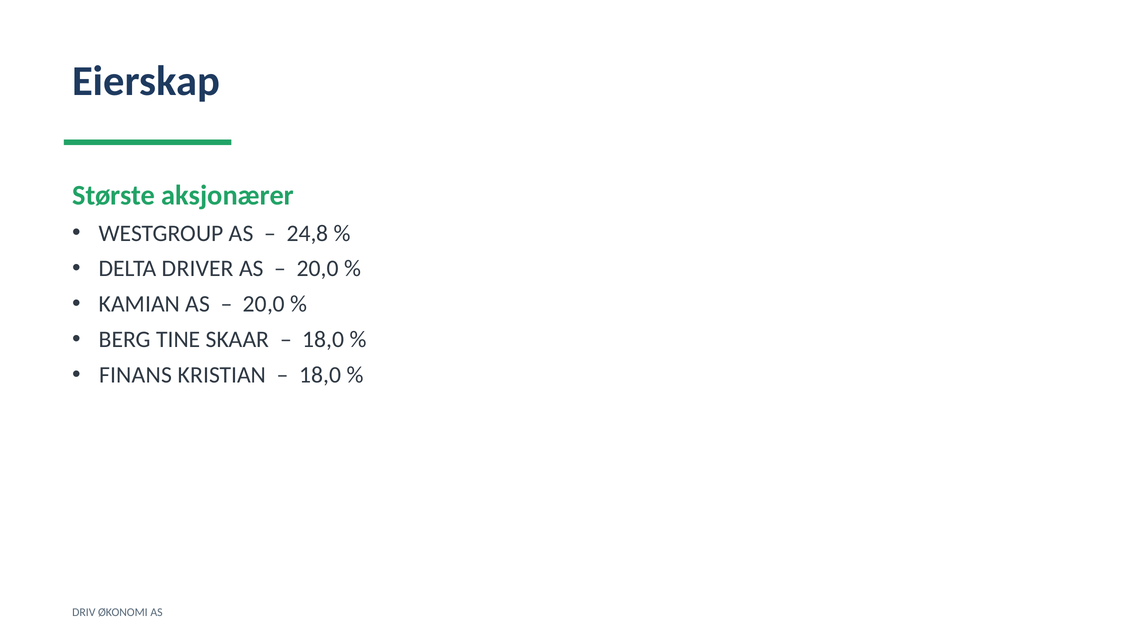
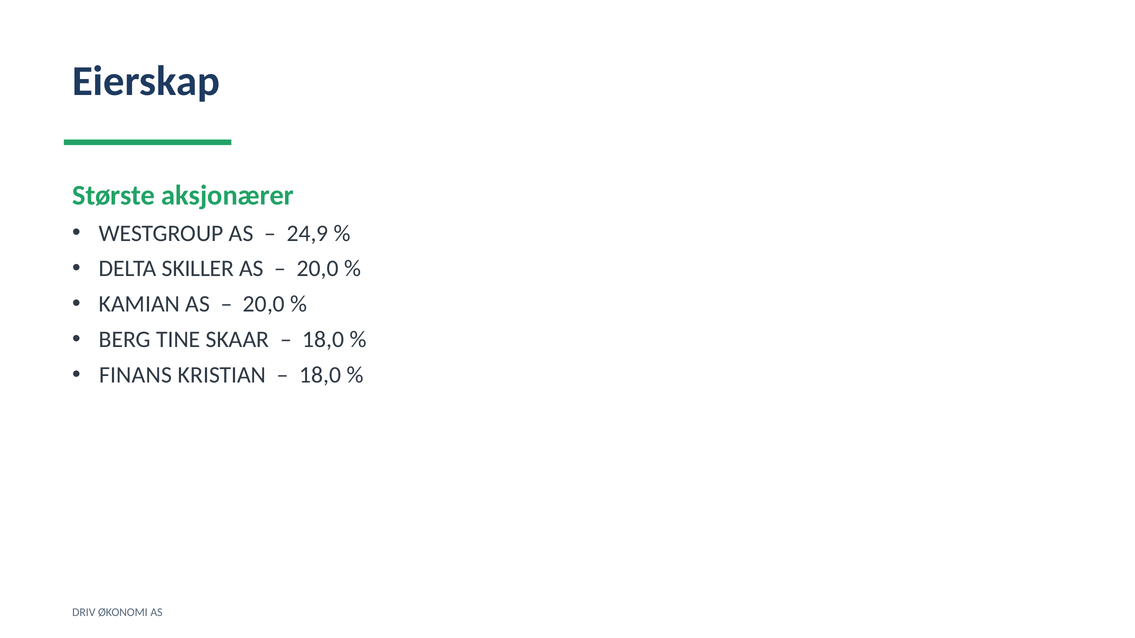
24,8: 24,8 -> 24,9
DRIVER: DRIVER -> SKILLER
